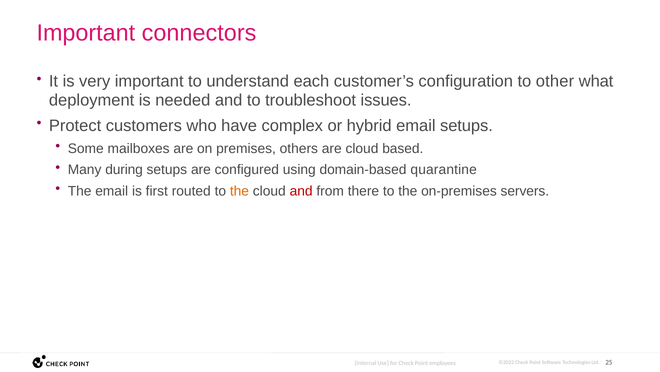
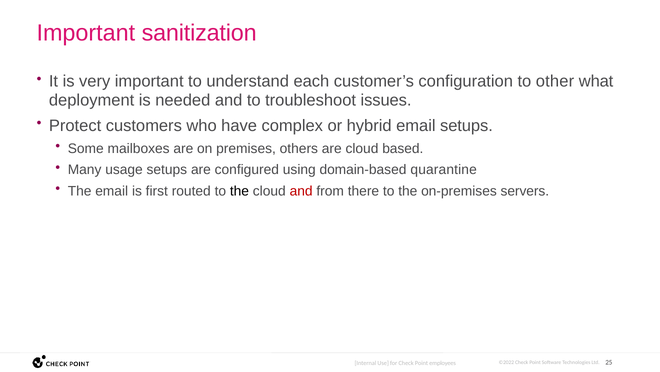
connectors: connectors -> sanitization
during: during -> usage
the at (239, 191) colour: orange -> black
